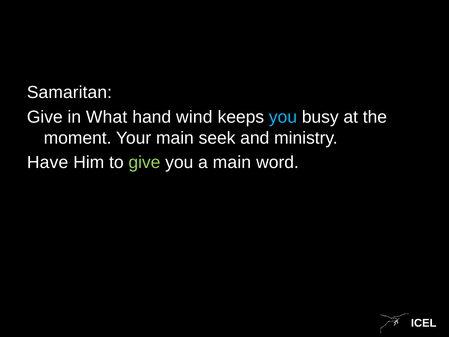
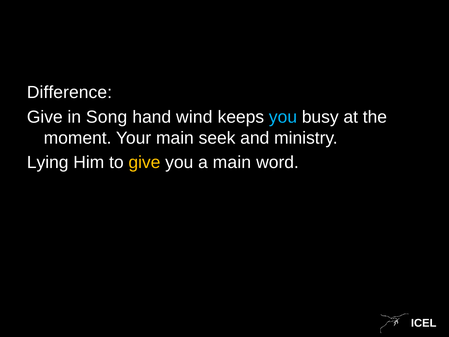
Samaritan: Samaritan -> Difference
What: What -> Song
Have: Have -> Lying
give at (144, 162) colour: light green -> yellow
